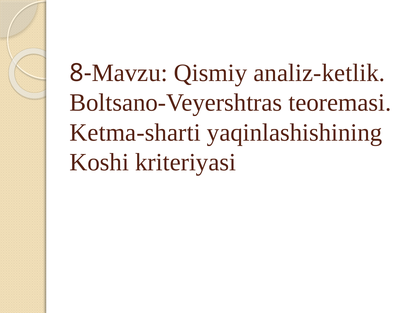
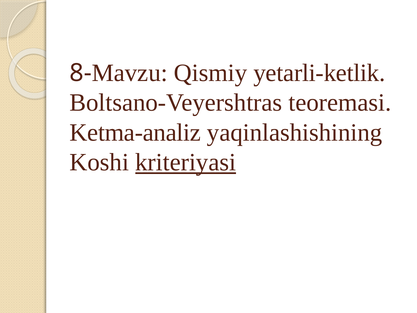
analiz-ketlik: analiz-ketlik -> yetarli-ketlik
Ketma-sharti: Ketma-sharti -> Ketma-analiz
kriteriyasi underline: none -> present
